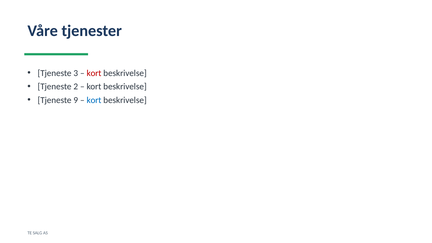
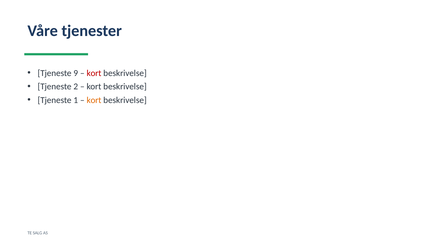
3: 3 -> 9
9: 9 -> 1
kort at (94, 100) colour: blue -> orange
